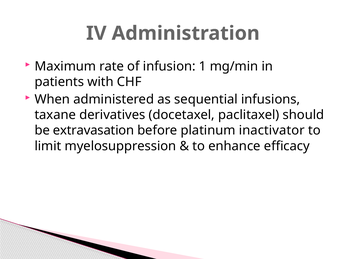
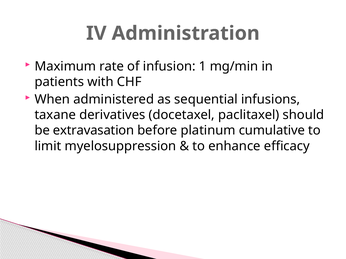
inactivator: inactivator -> cumulative
